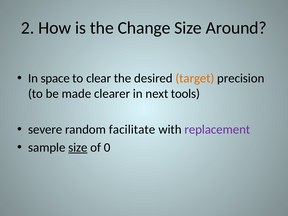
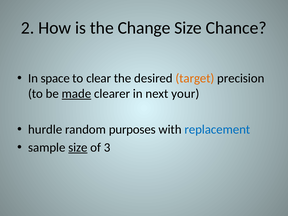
Around: Around -> Chance
made underline: none -> present
tools: tools -> your
severe: severe -> hurdle
facilitate: facilitate -> purposes
replacement colour: purple -> blue
0: 0 -> 3
